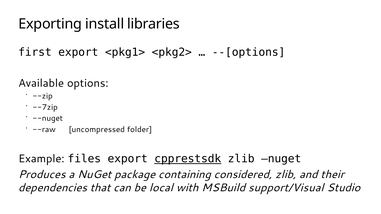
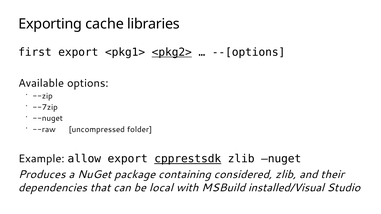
install: install -> cache
<pkg2> underline: none -> present
files: files -> allow
support/Visual: support/Visual -> installed/Visual
